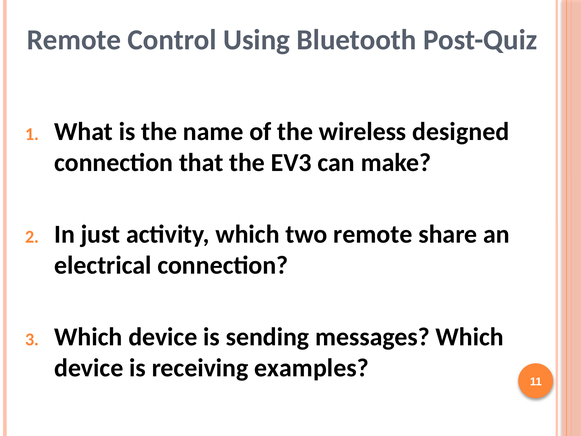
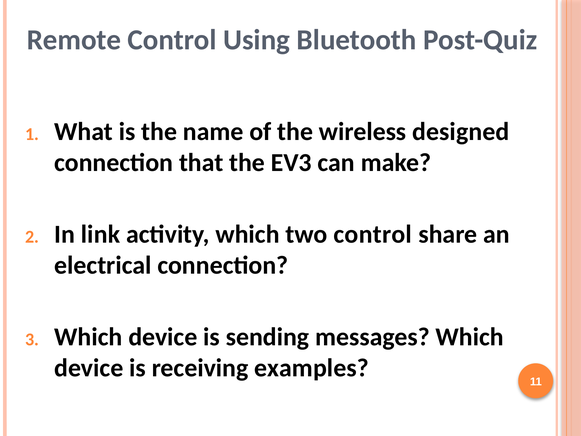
just: just -> link
two remote: remote -> control
